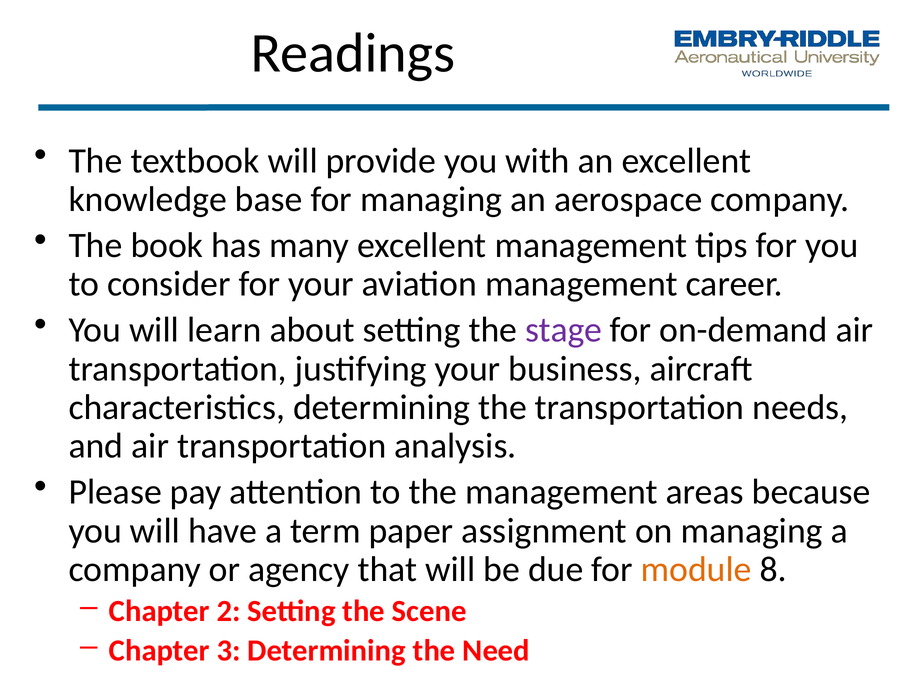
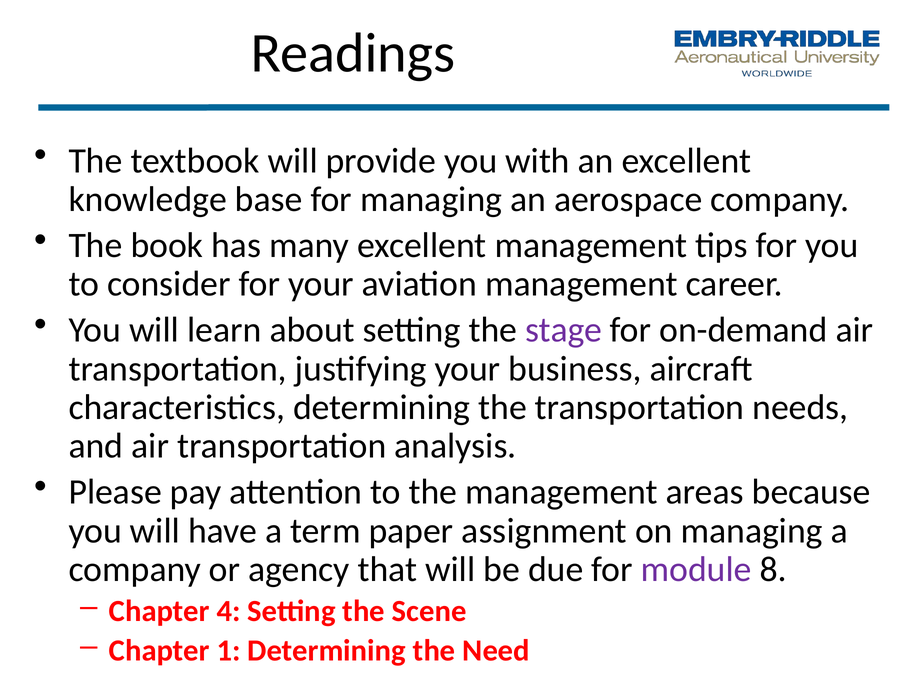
module colour: orange -> purple
2: 2 -> 4
3: 3 -> 1
